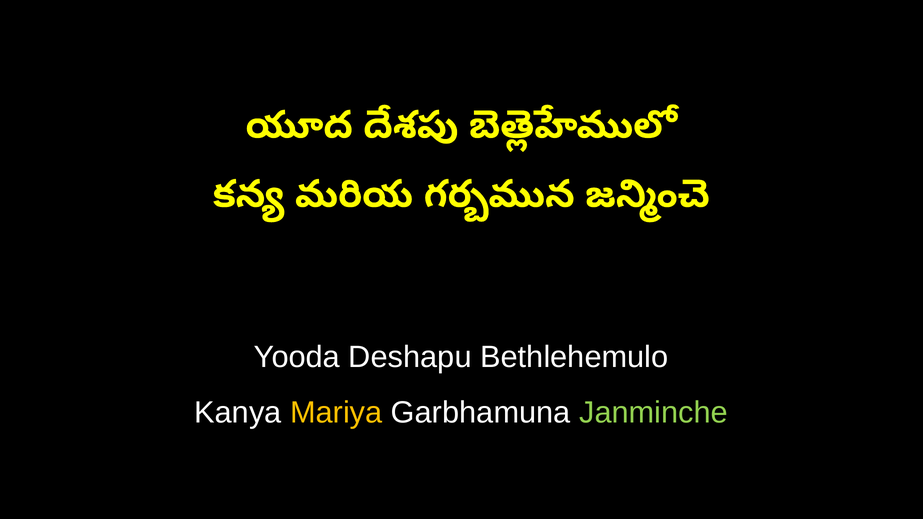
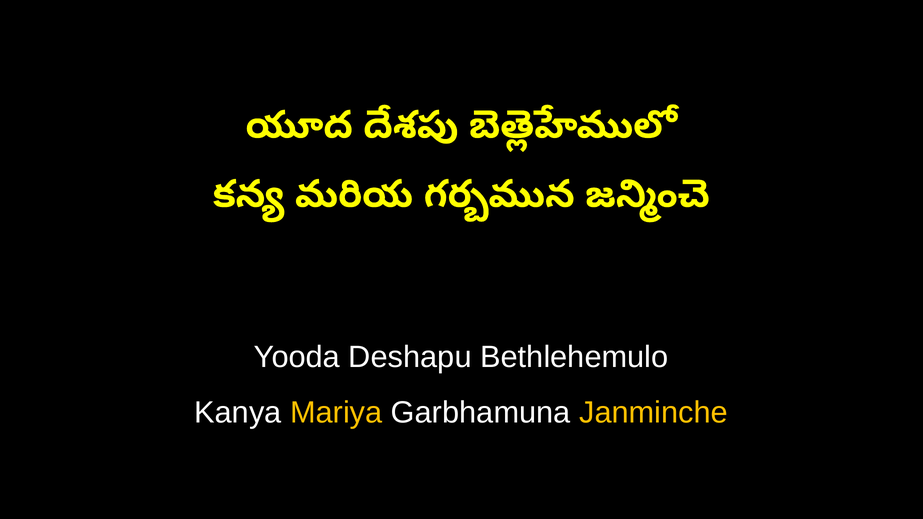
Janminche colour: light green -> yellow
